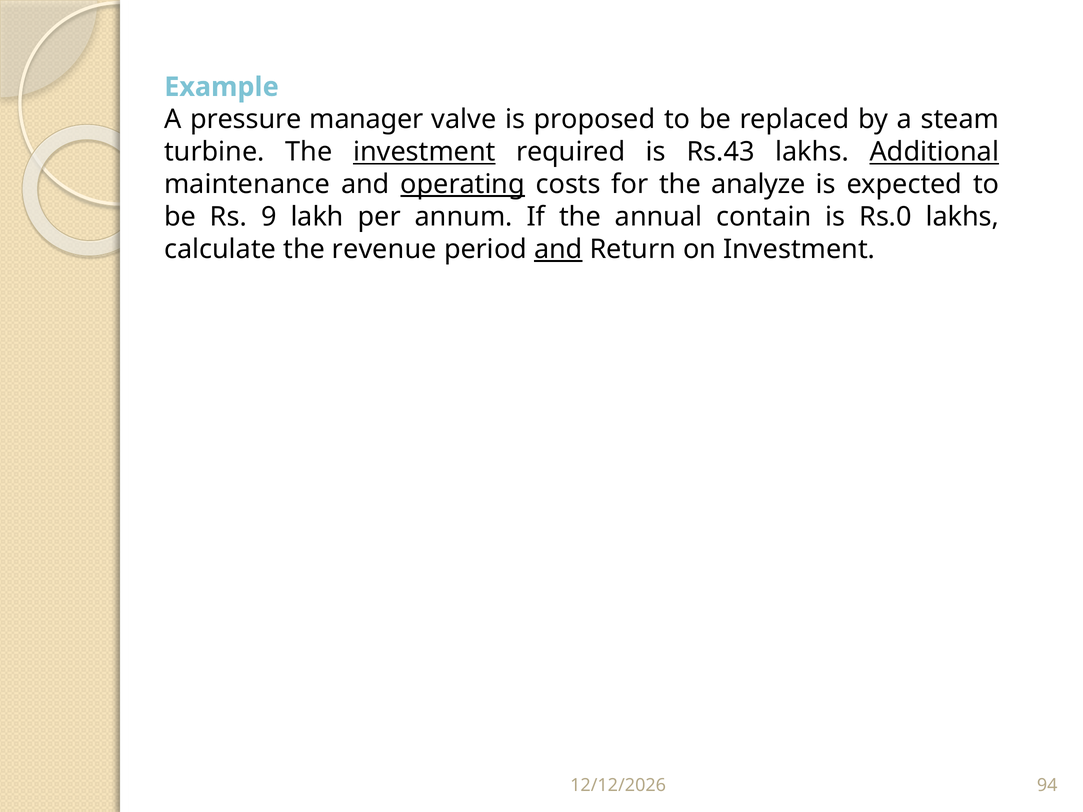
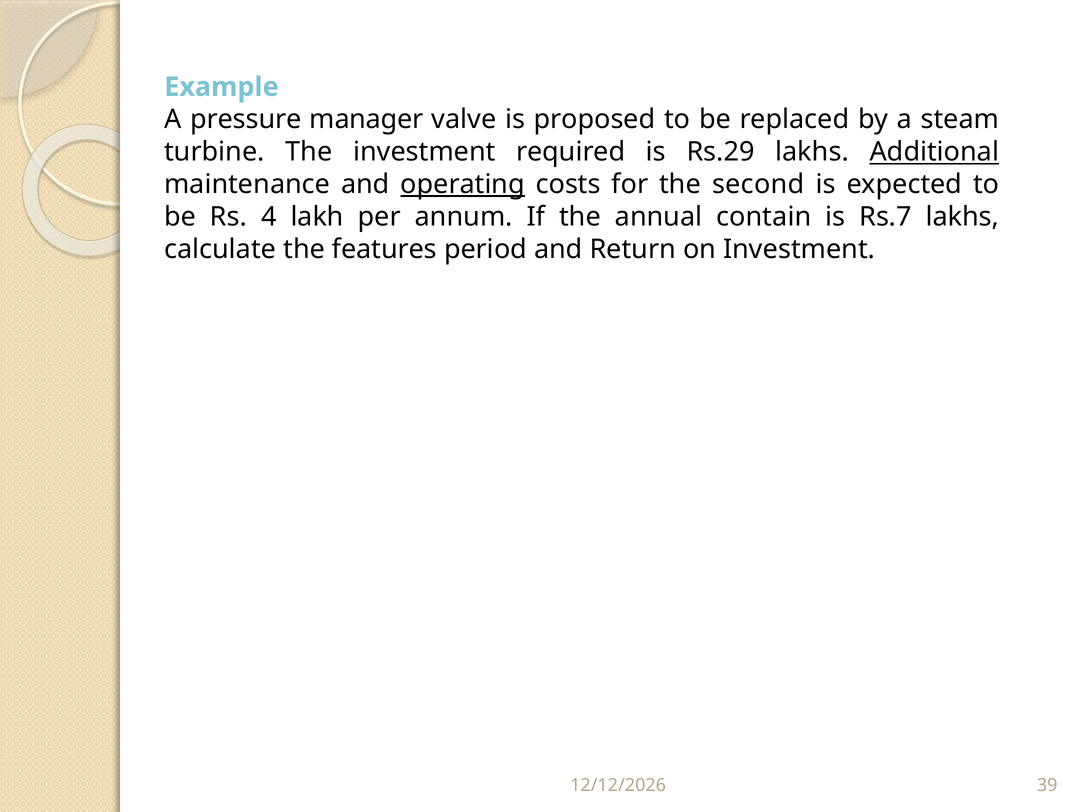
investment at (424, 152) underline: present -> none
Rs.43: Rs.43 -> Rs.29
analyze: analyze -> second
9: 9 -> 4
Rs.0: Rs.0 -> Rs.7
revenue: revenue -> features
and at (558, 249) underline: present -> none
94: 94 -> 39
